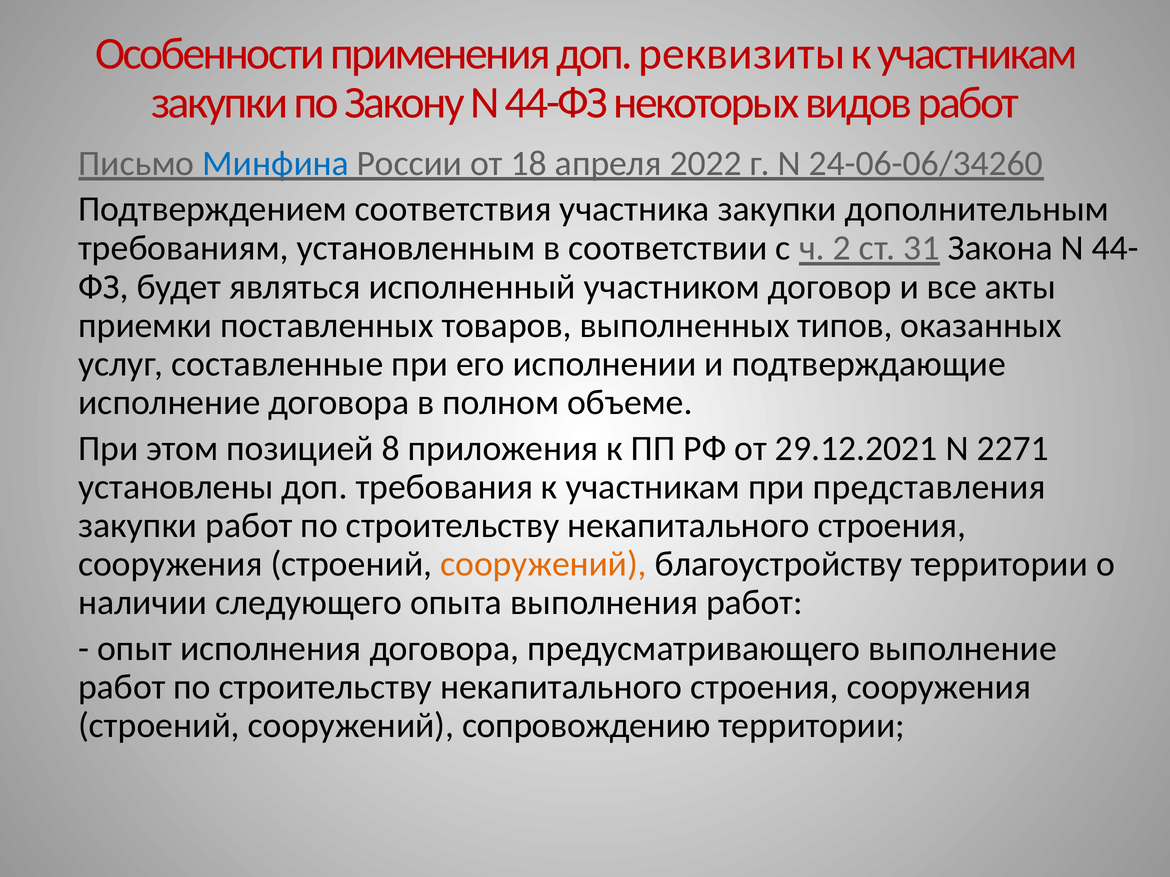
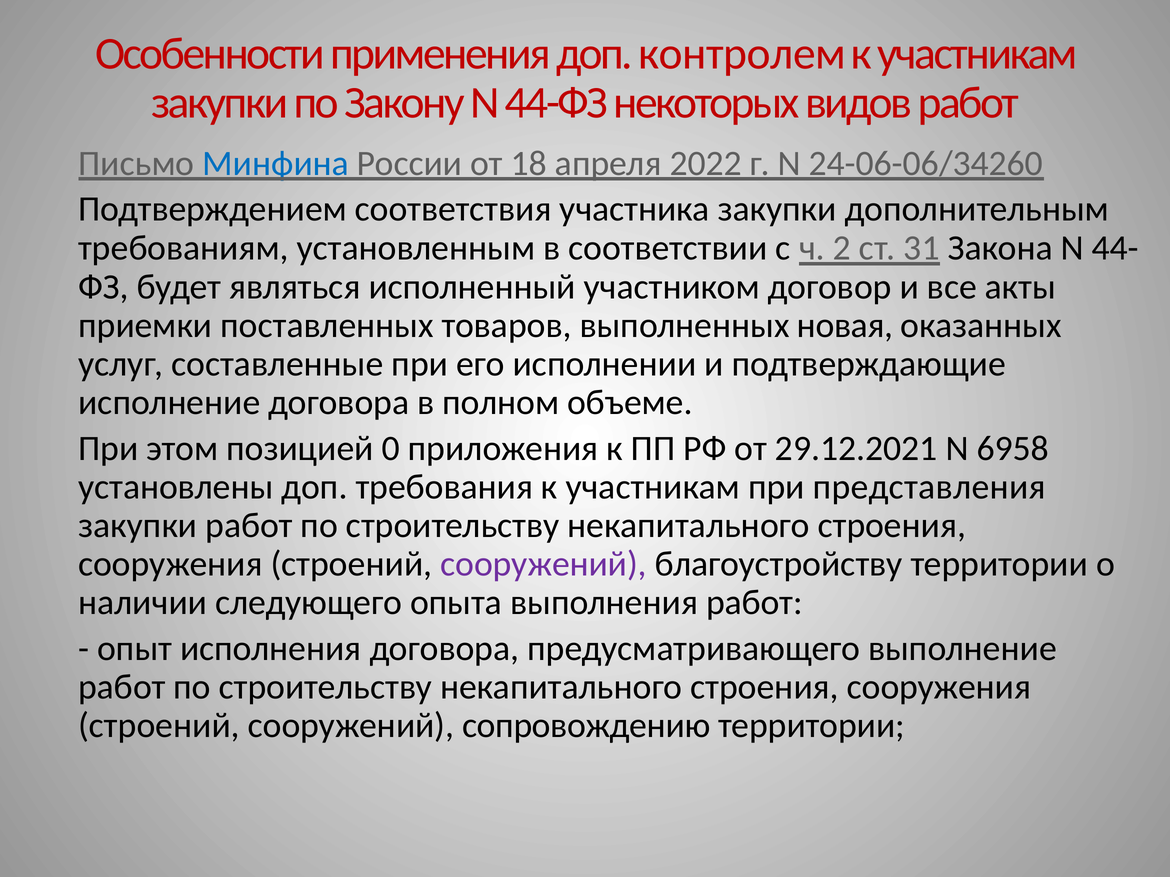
реквизиты: реквизиты -> контролем
типов: типов -> новая
8: 8 -> 0
2271: 2271 -> 6958
сооружений at (544, 564) colour: orange -> purple
